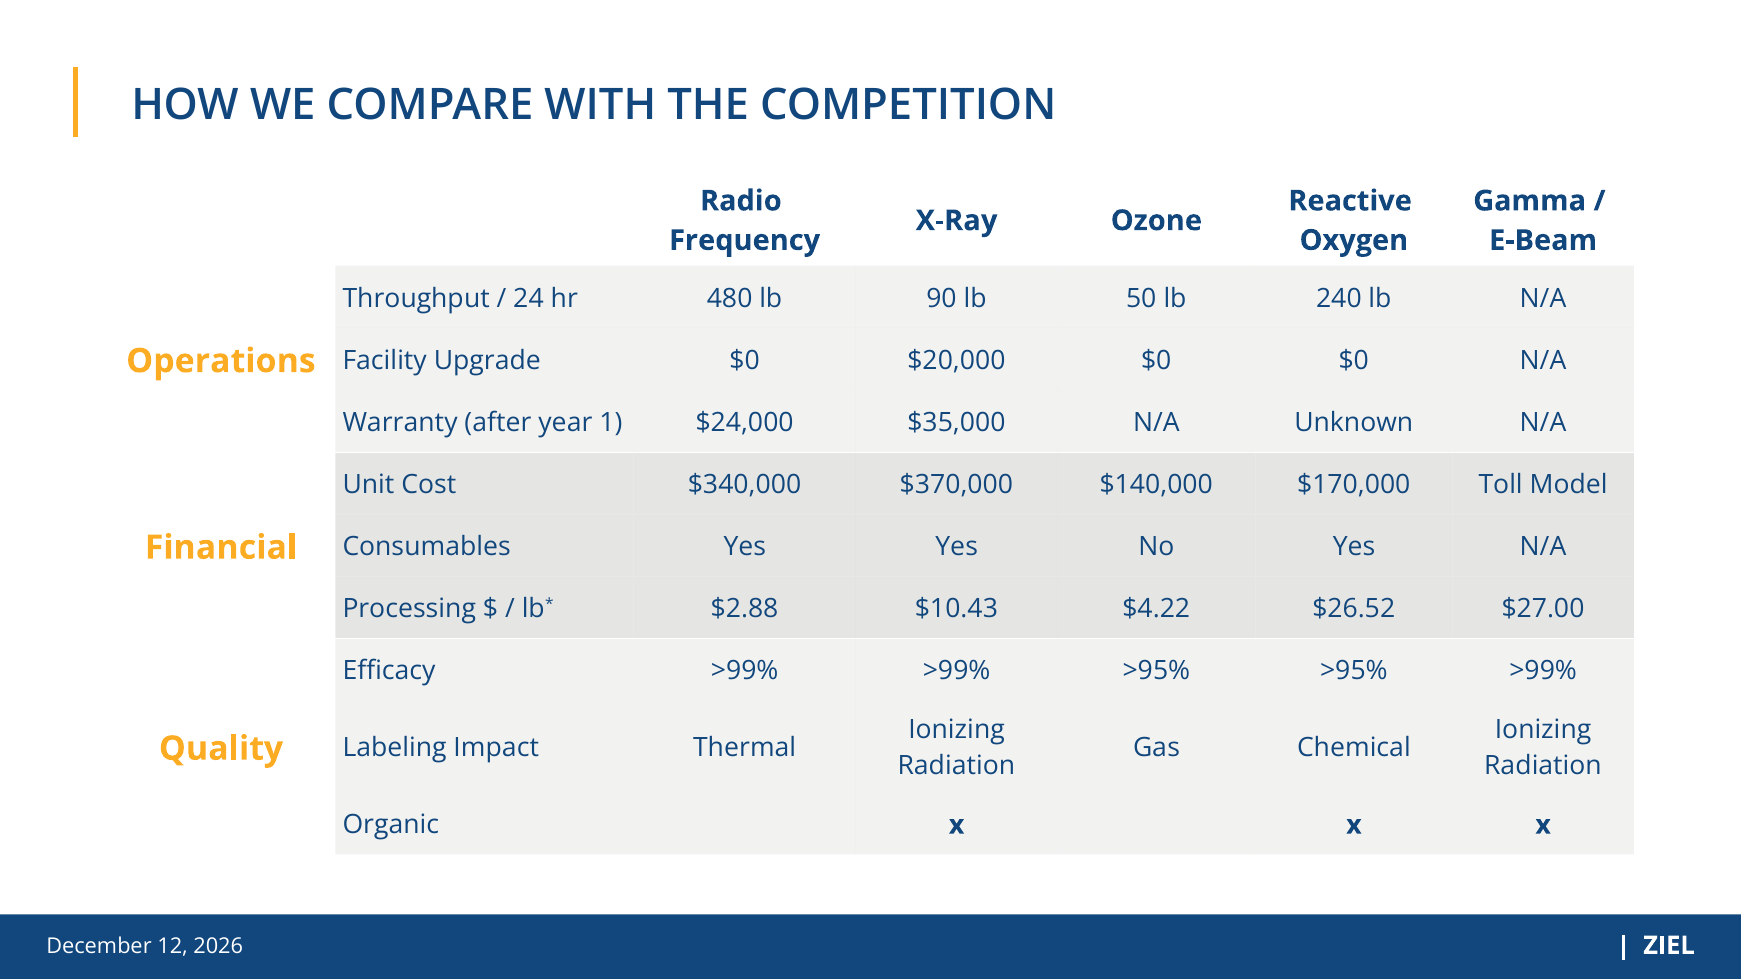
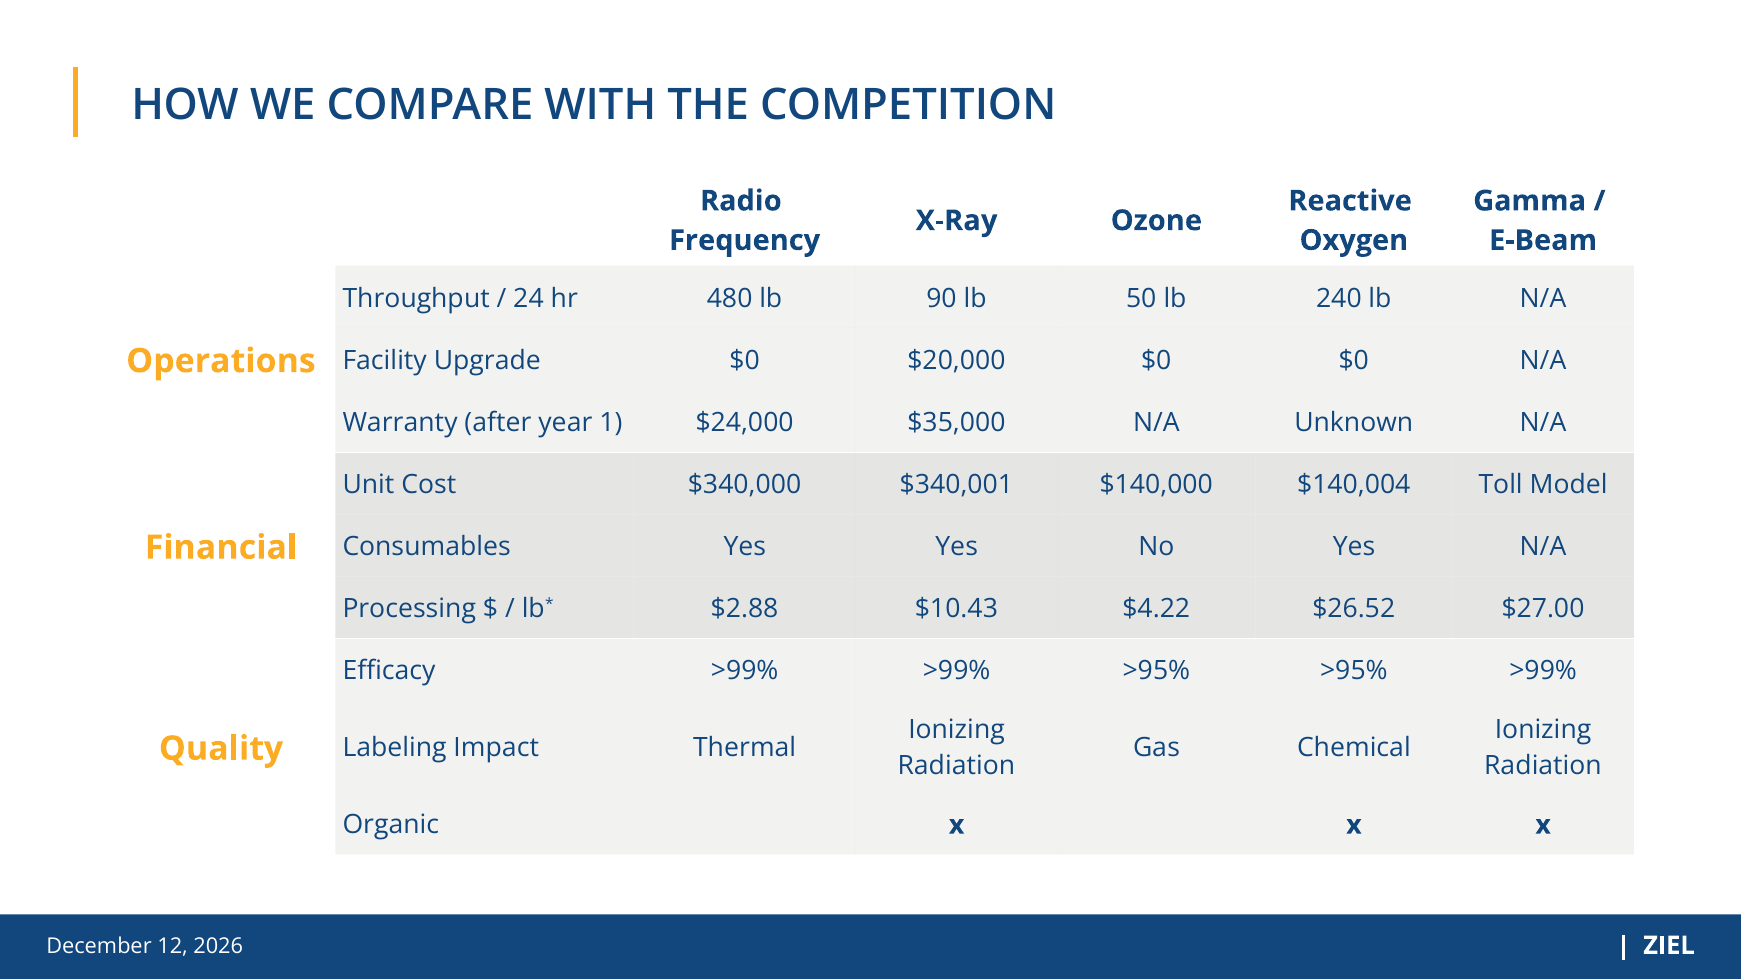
$370,000: $370,000 -> $340,001
$170,000: $170,000 -> $140,004
